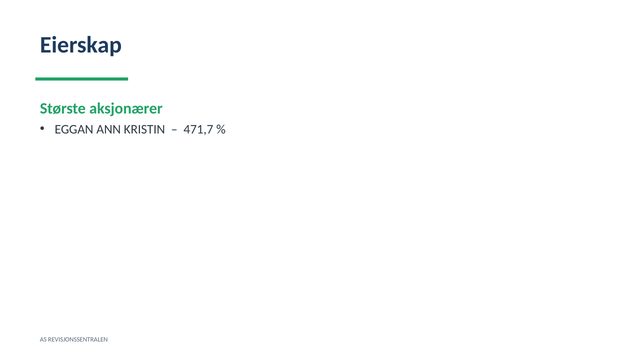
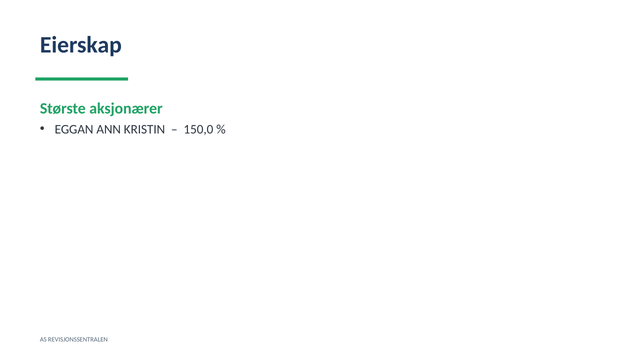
471,7: 471,7 -> 150,0
